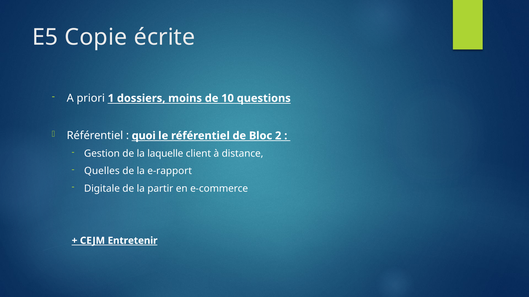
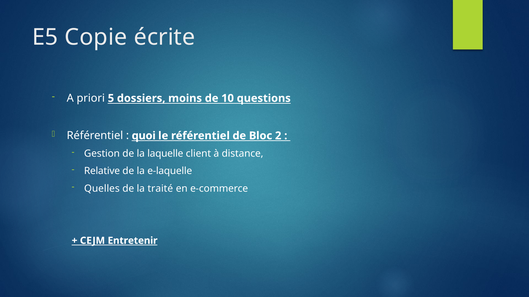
1: 1 -> 5
Quelles: Quelles -> Relative
e-rapport: e-rapport -> e-laquelle
Digitale: Digitale -> Quelles
partir: partir -> traité
